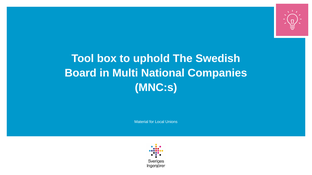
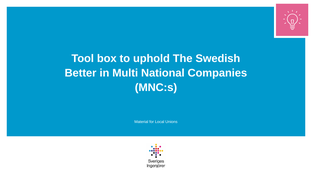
Board: Board -> Better
